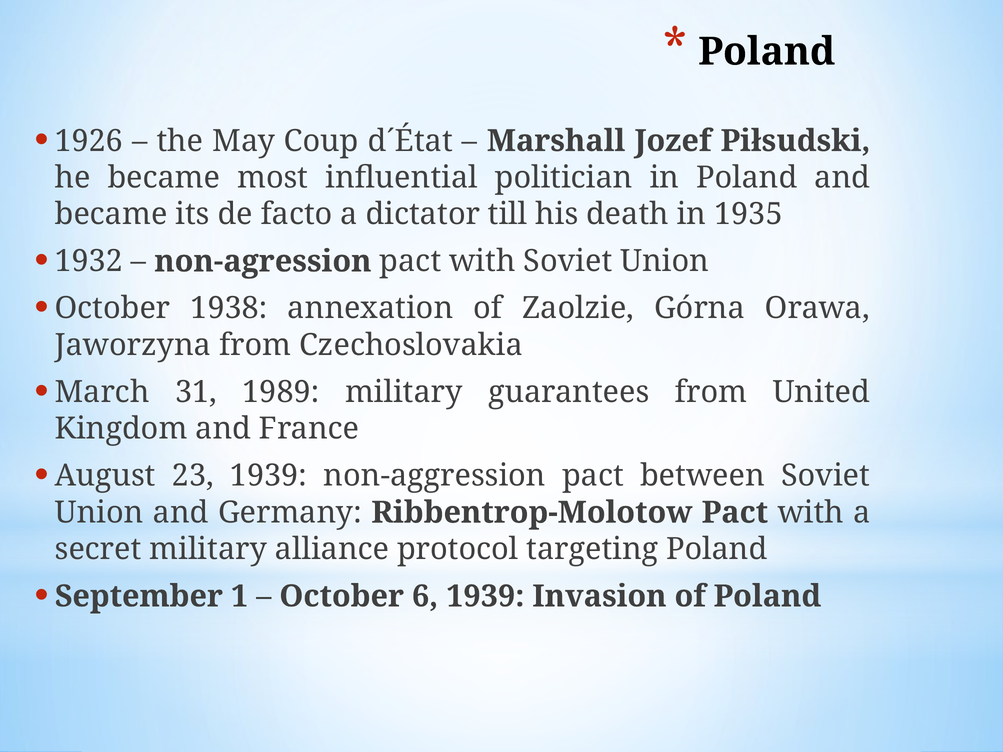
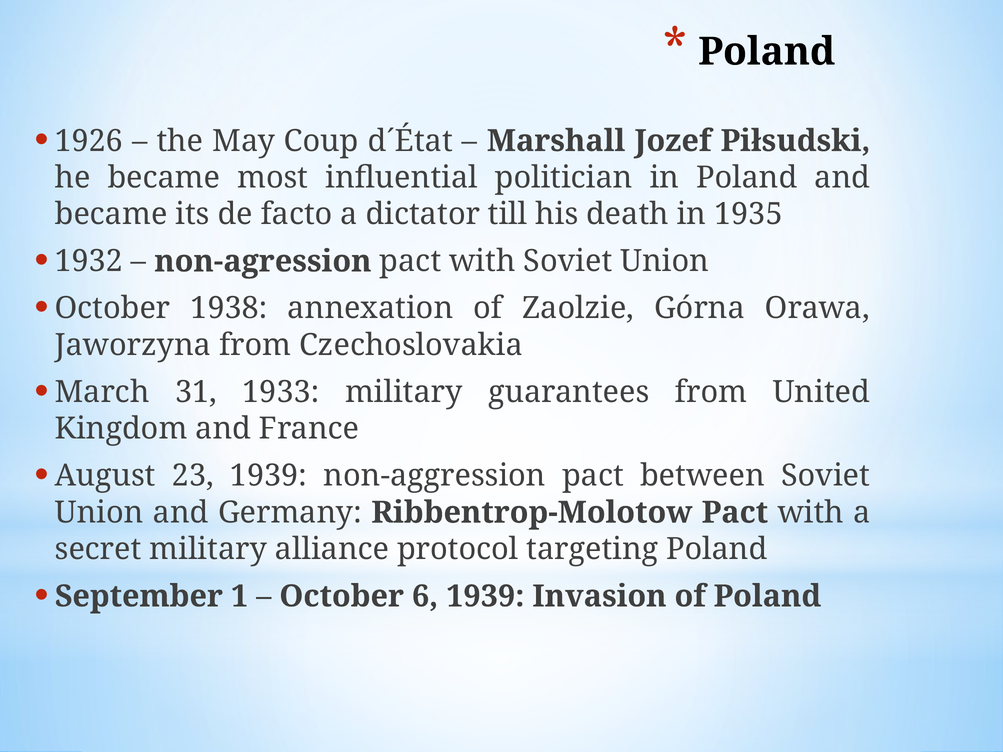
1989: 1989 -> 1933
